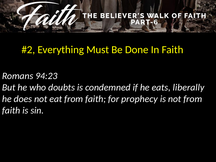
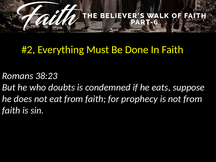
94:23: 94:23 -> 38:23
liberally: liberally -> suppose
